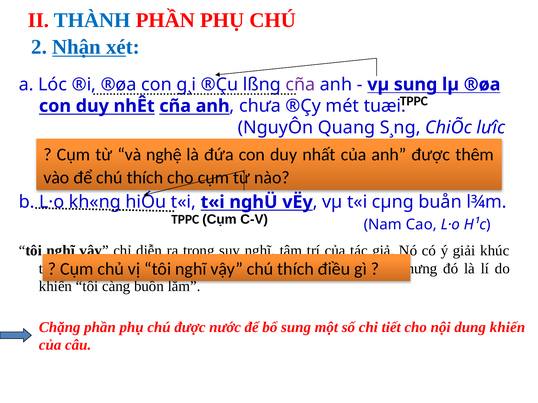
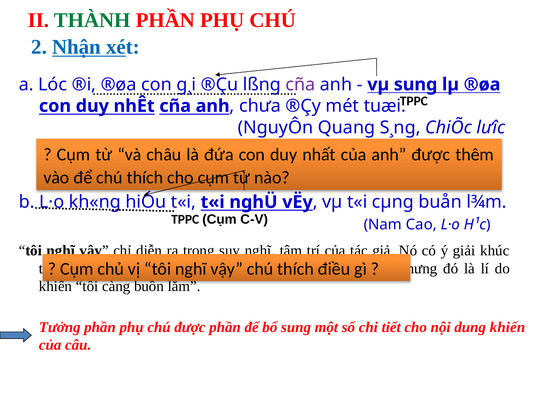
THÀNH colour: blue -> green
nghệ: nghệ -> châu
Chặng: Chặng -> Tưởng
được nước: nước -> phần
